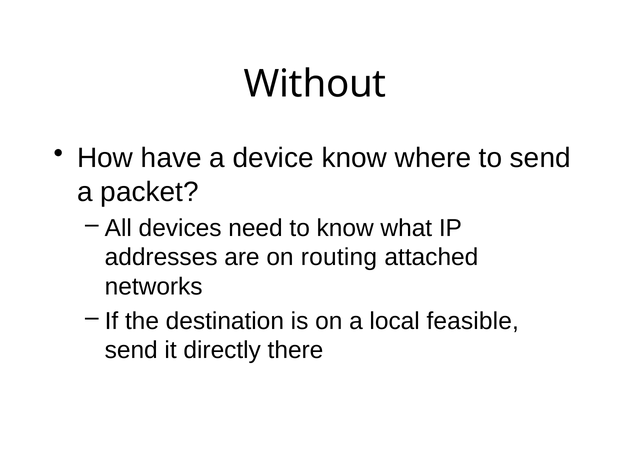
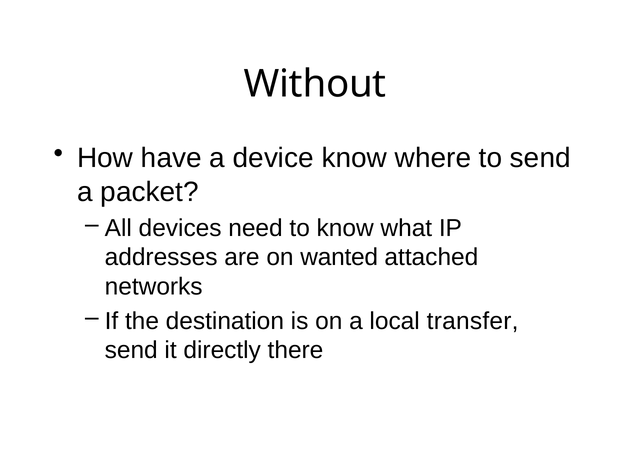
routing: routing -> wanted
feasible: feasible -> transfer
